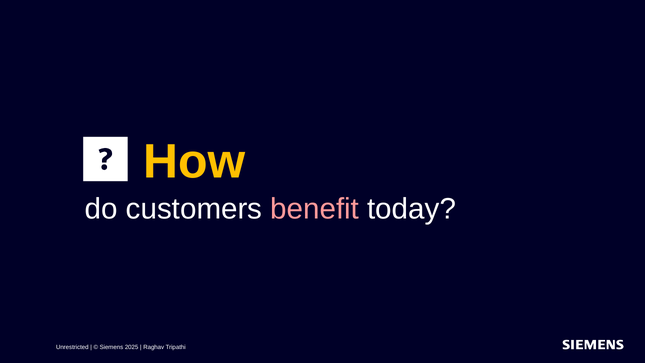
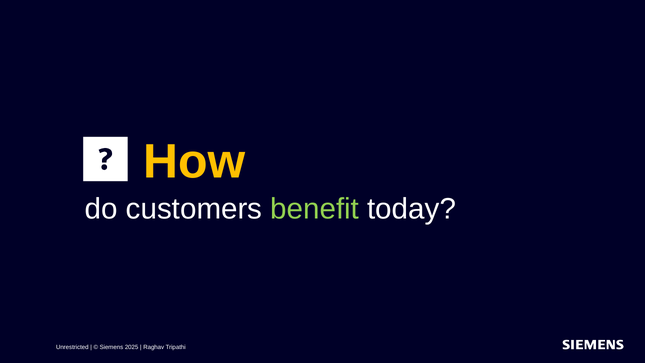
benefit colour: pink -> light green
